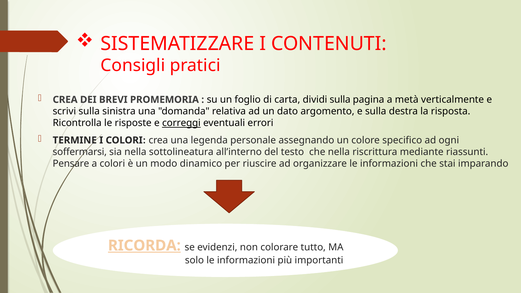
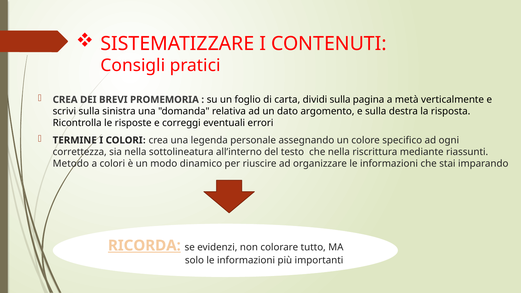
correggi underline: present -> none
soffermarsi: soffermarsi -> correttezza
Pensare: Pensare -> Metodo
